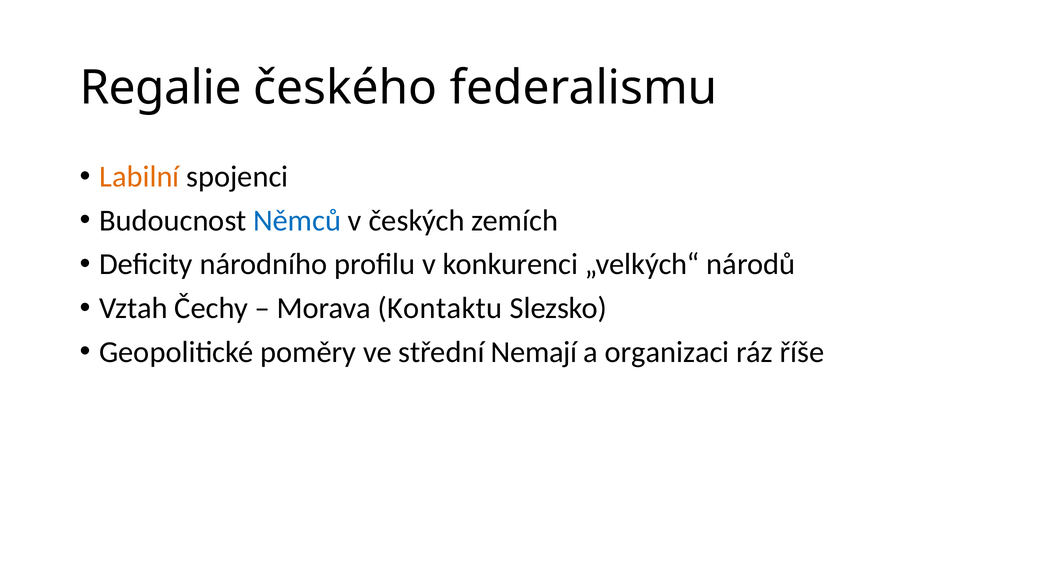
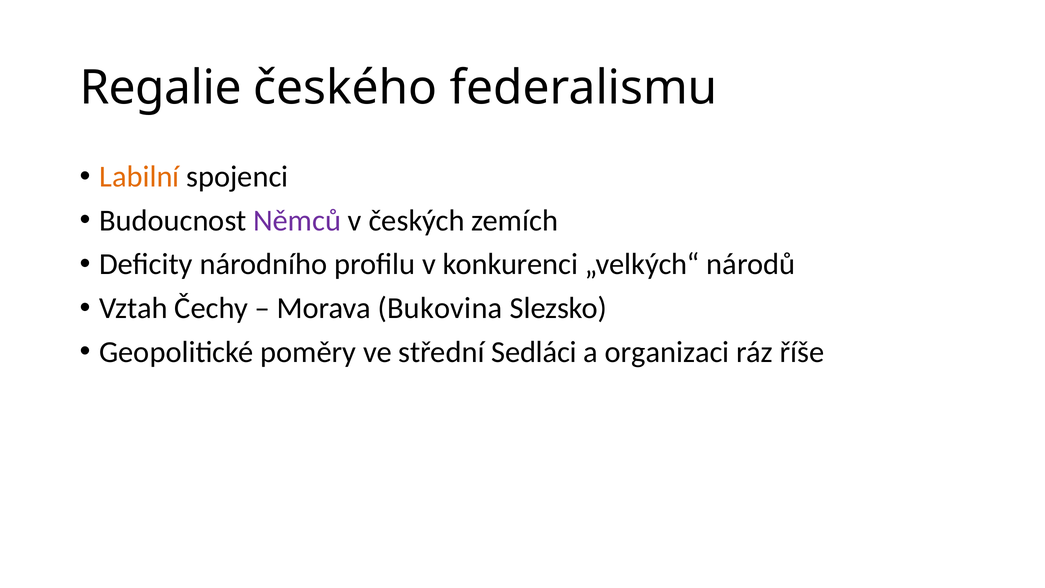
Němců colour: blue -> purple
Kontaktu: Kontaktu -> Bukovina
Nemají: Nemají -> Sedláci
